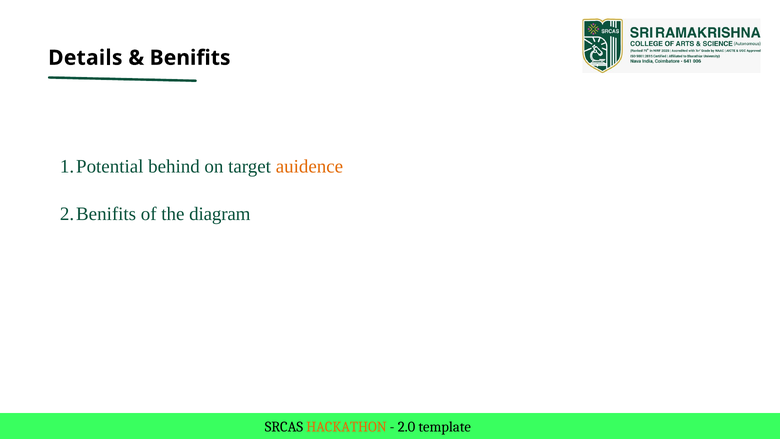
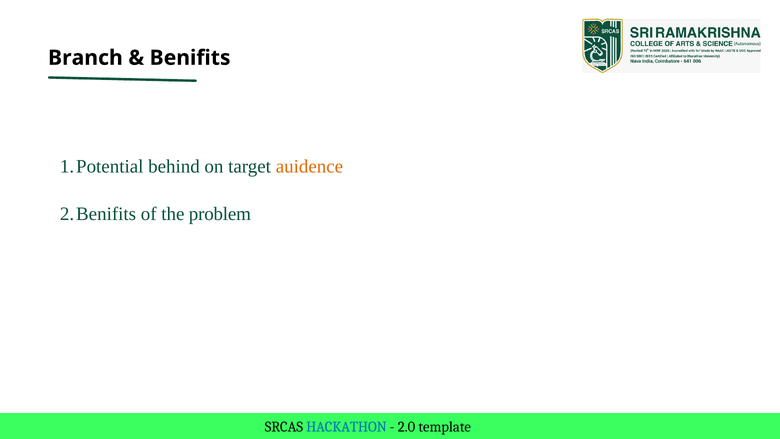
Details: Details -> Branch
diagram: diagram -> problem
HACKATHON colour: orange -> blue
